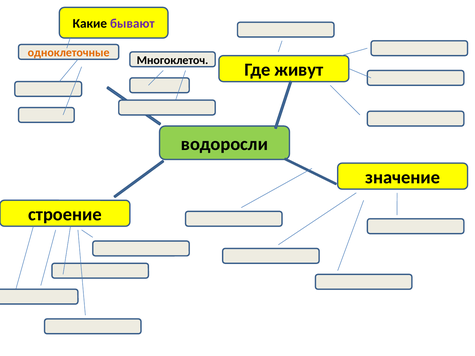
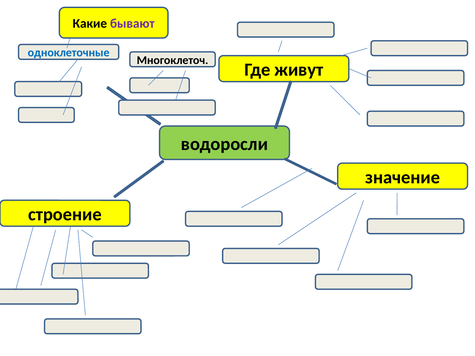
одноклеточные colour: orange -> blue
